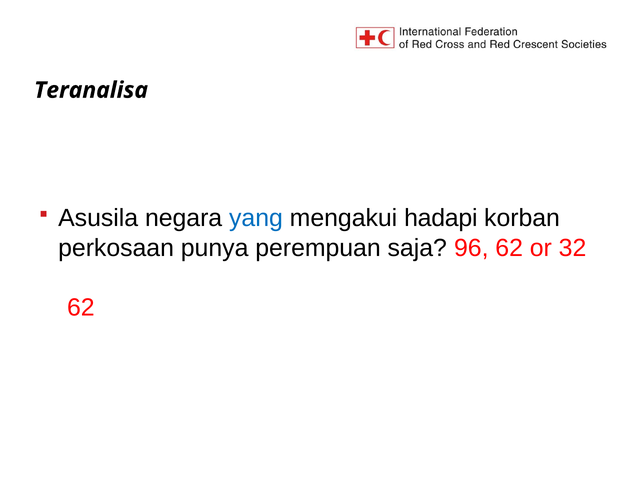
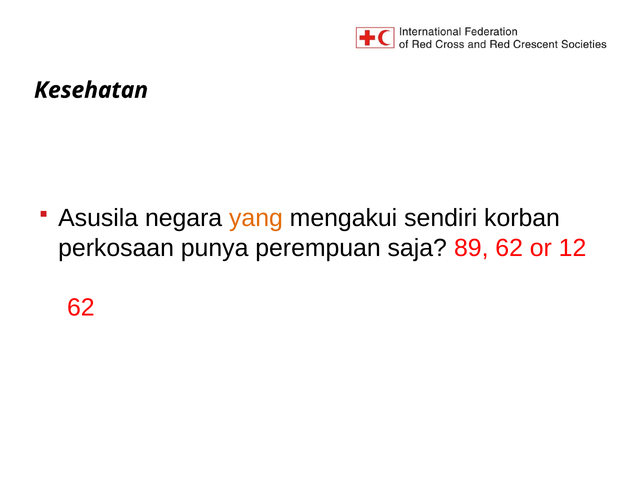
Teranalisa: Teranalisa -> Kesehatan
yang colour: blue -> orange
hadapi: hadapi -> sendiri
96: 96 -> 89
32: 32 -> 12
